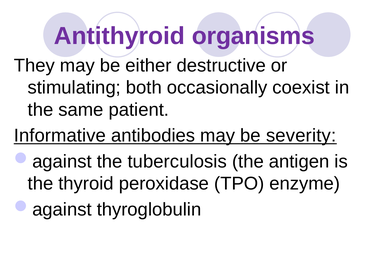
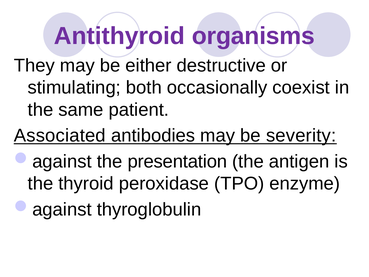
Informative: Informative -> Associated
tuberculosis: tuberculosis -> presentation
